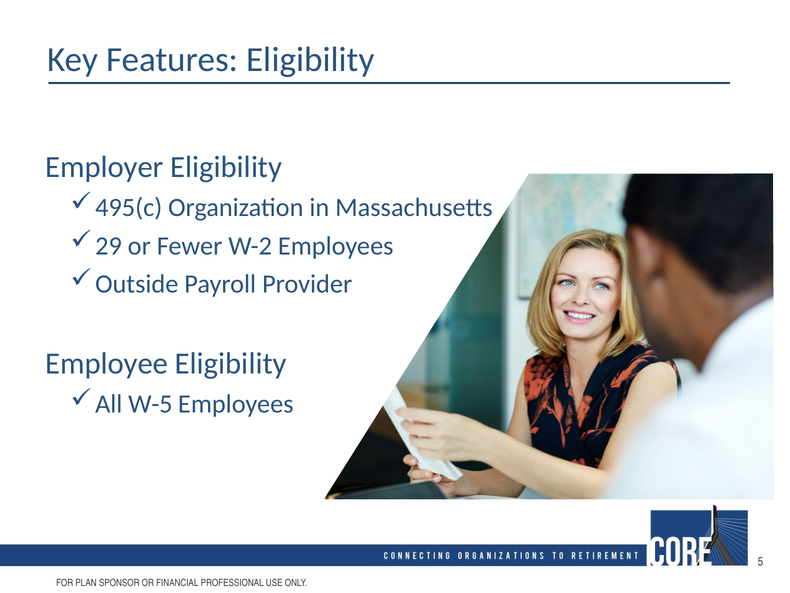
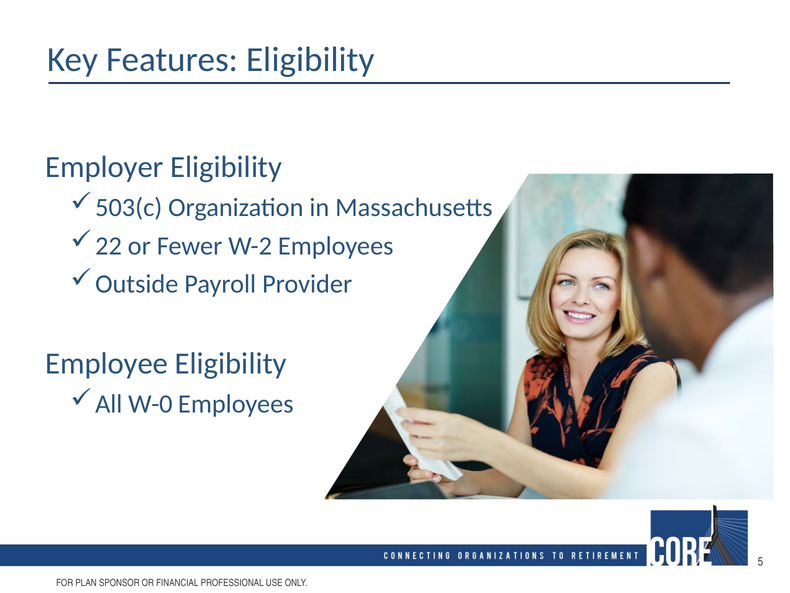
495(c: 495(c -> 503(c
29: 29 -> 22
W-5: W-5 -> W-0
